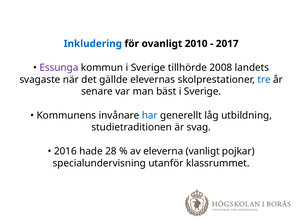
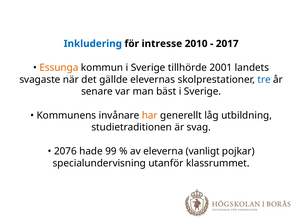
ovanligt: ovanligt -> intresse
Essunga colour: purple -> orange
2008: 2008 -> 2001
har colour: blue -> orange
2016: 2016 -> 2076
28: 28 -> 99
